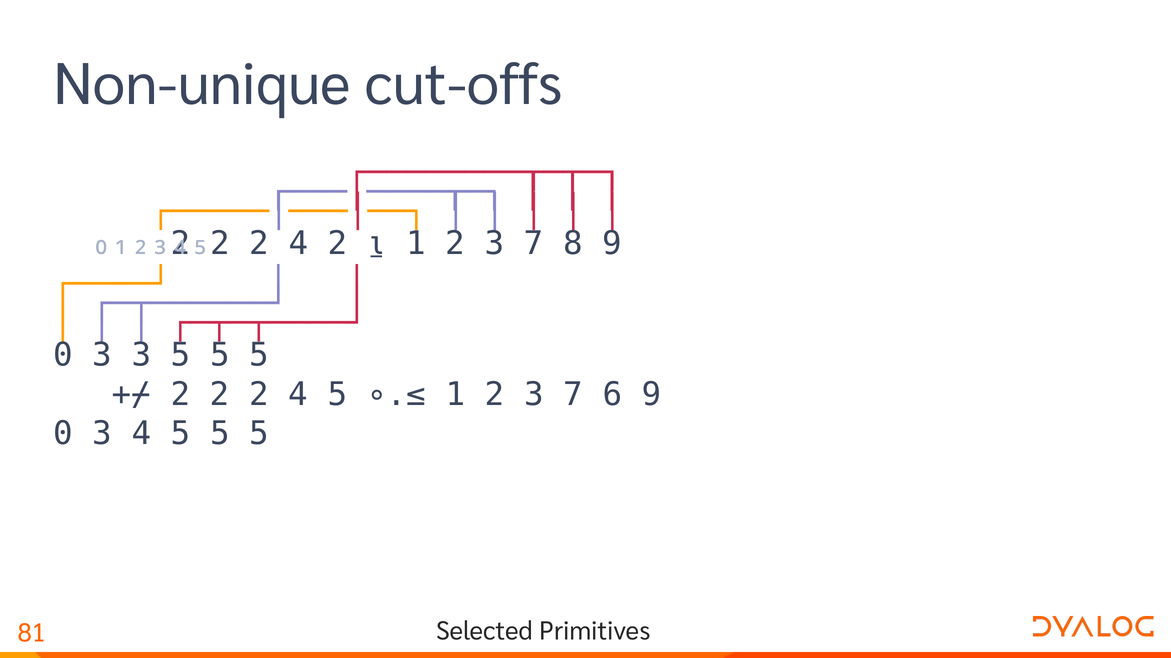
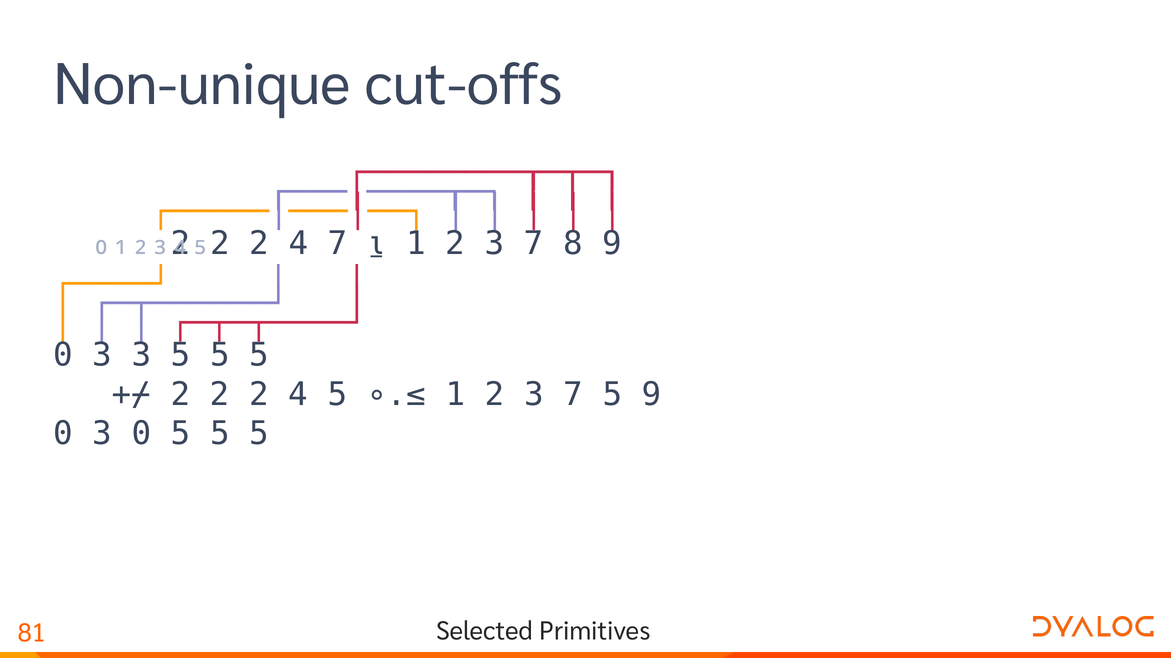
4 2: 2 -> 7
7 6: 6 -> 5
3 4: 4 -> 0
